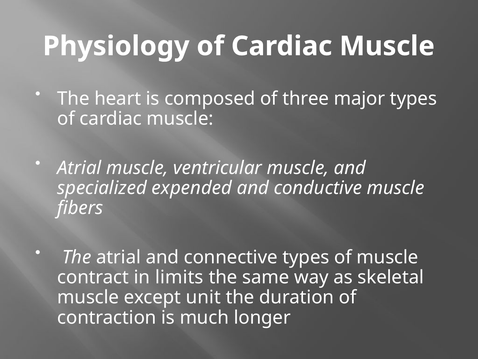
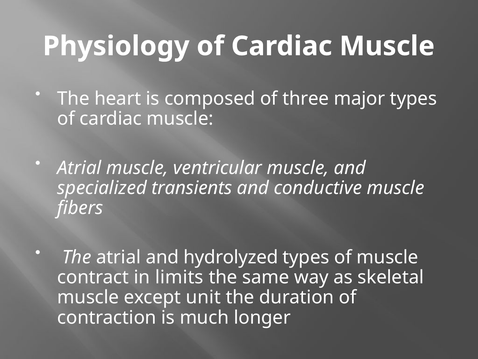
expended: expended -> transients
connective: connective -> hydrolyzed
